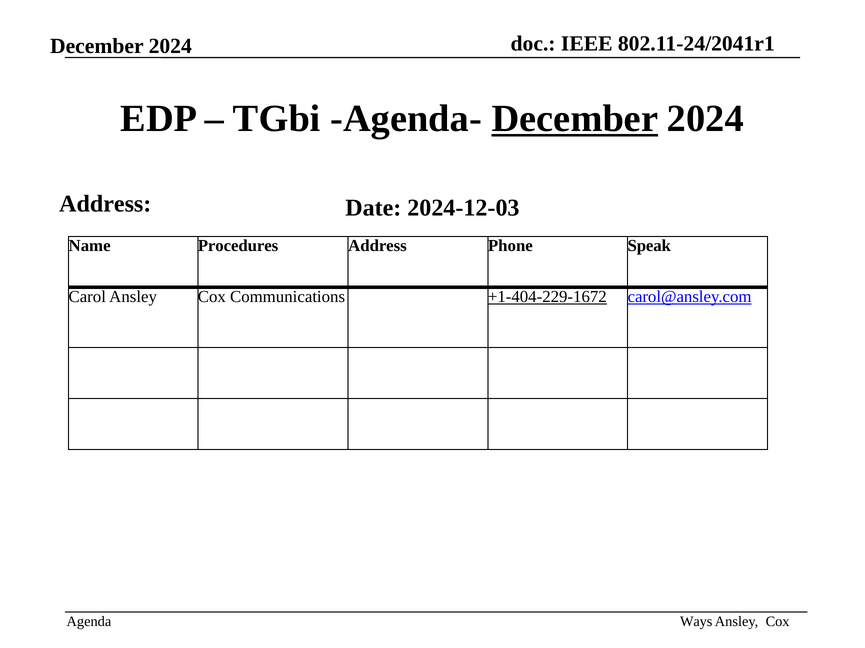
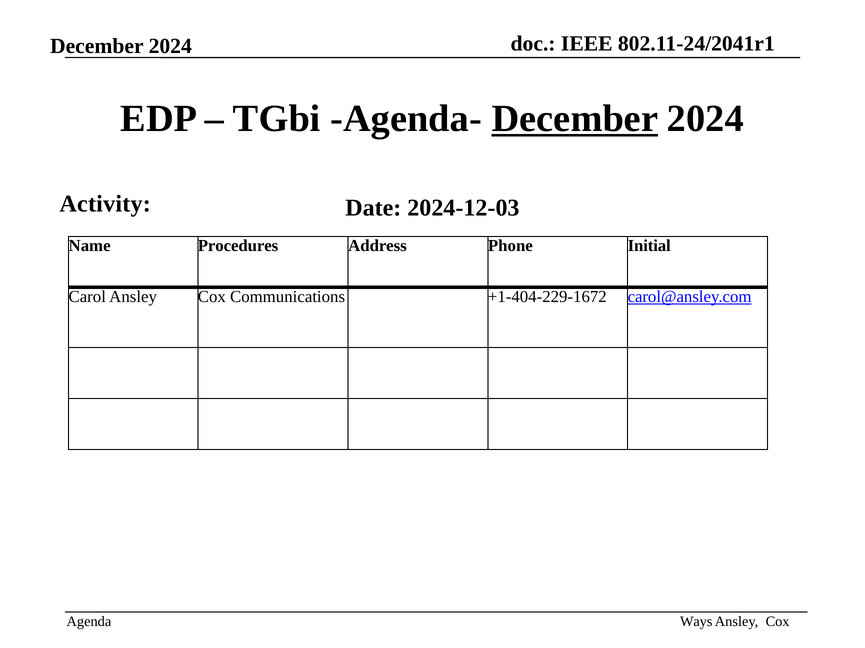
Address at (105, 204): Address -> Activity
Speak: Speak -> Initial
+1-404-229-1672 underline: present -> none
